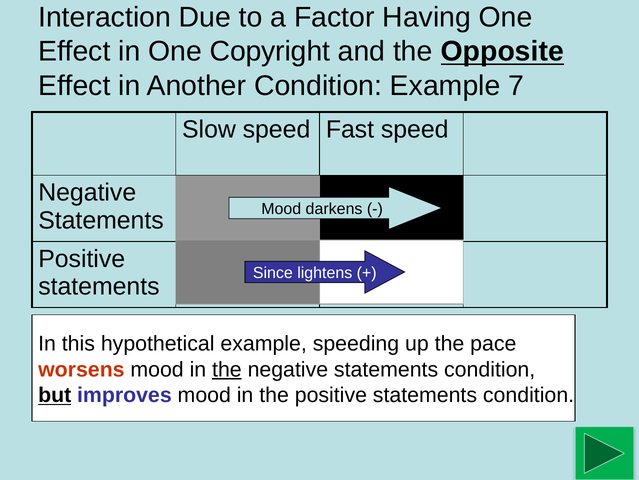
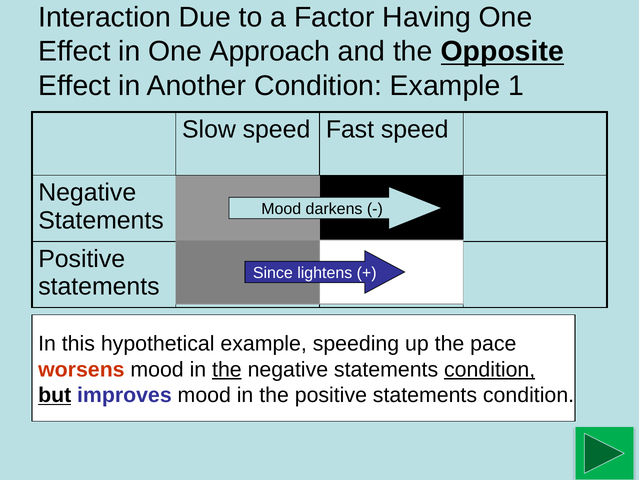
Copyright: Copyright -> Approach
7: 7 -> 1
condition at (490, 369) underline: none -> present
